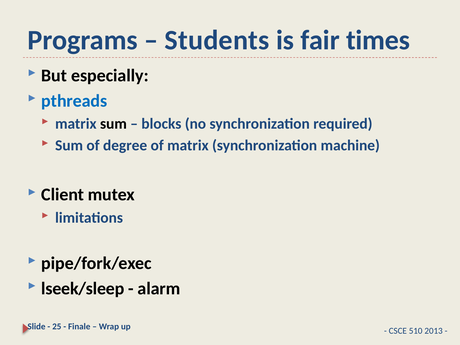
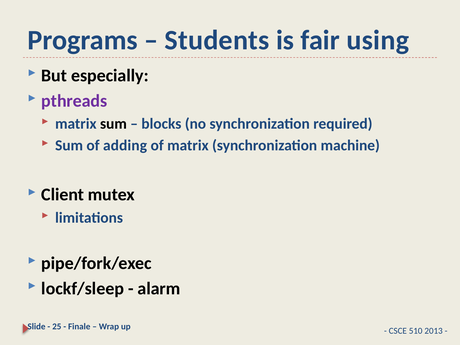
times: times -> using
pthreads colour: blue -> purple
degree: degree -> adding
lseek/sleep: lseek/sleep -> lockf/sleep
